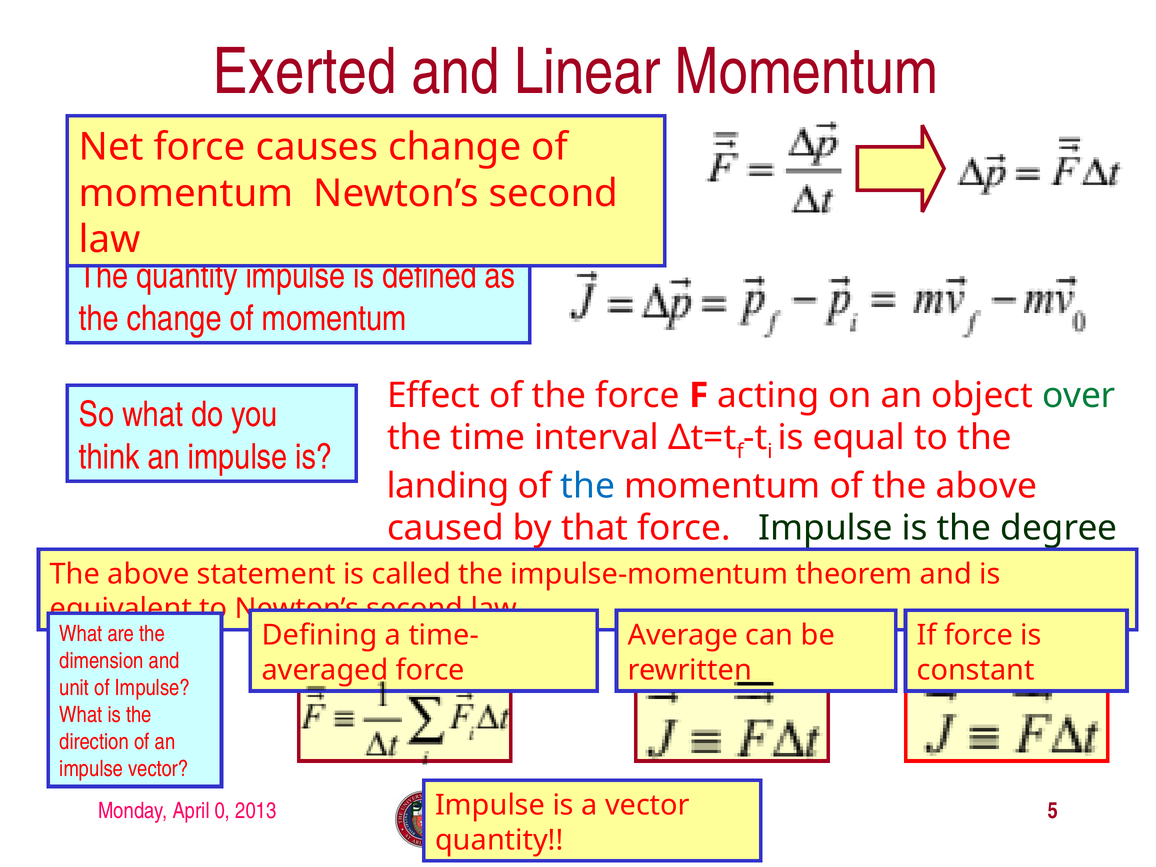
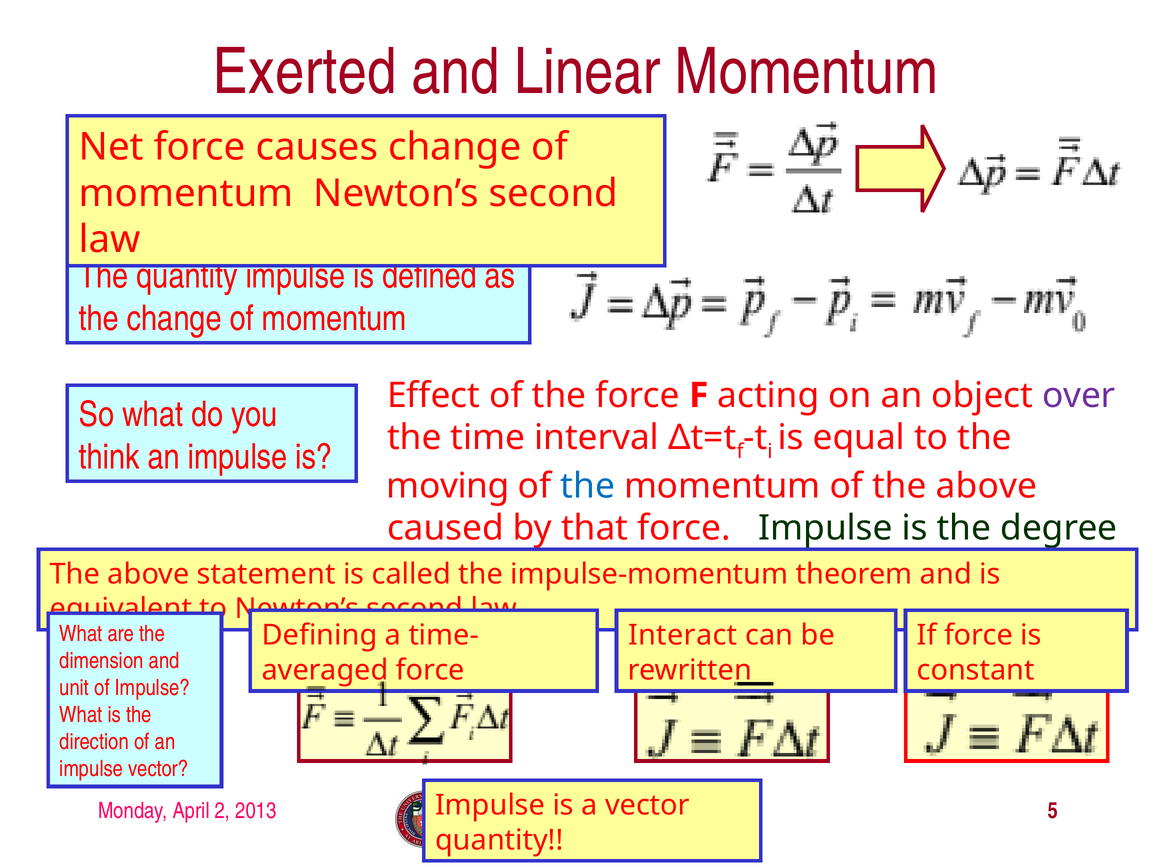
over colour: green -> purple
landing: landing -> moving
Average: Average -> Interact
0: 0 -> 2
